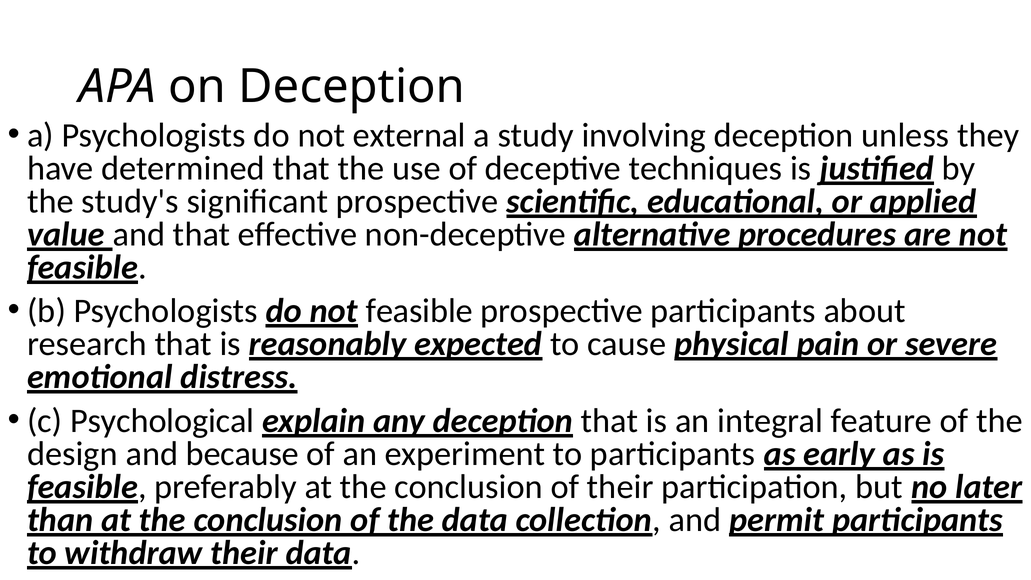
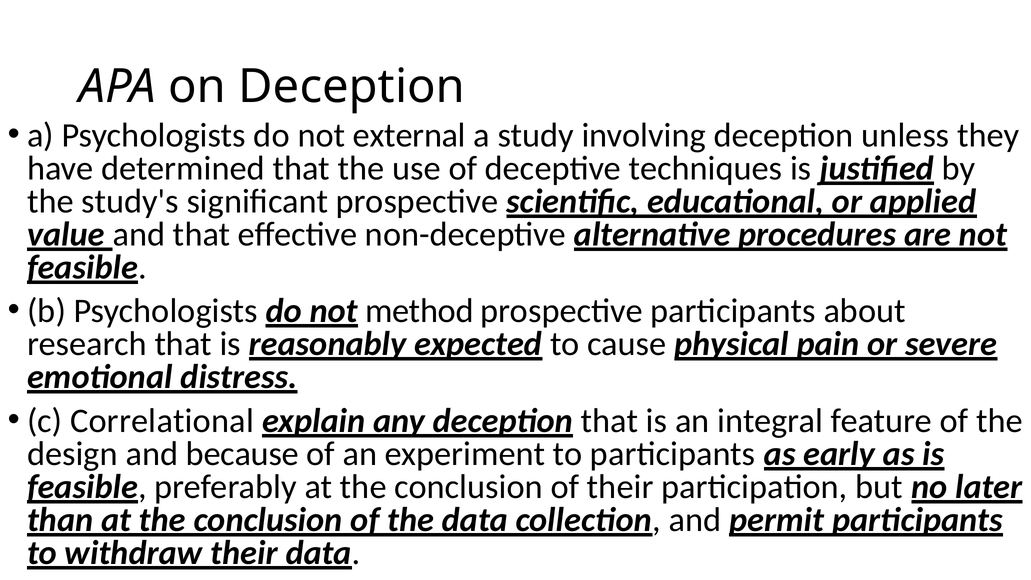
feasible at (419, 311): feasible -> method
Psychological: Psychological -> Correlational
